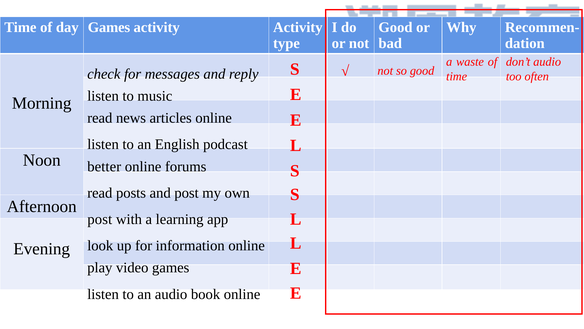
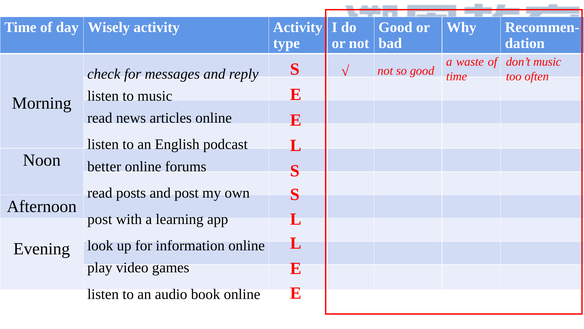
day Games: Games -> Wisely
don’t audio: audio -> music
